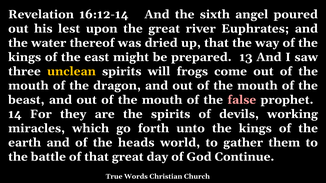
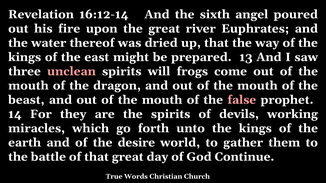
lest: lest -> fire
unclean colour: yellow -> pink
heads: heads -> desire
